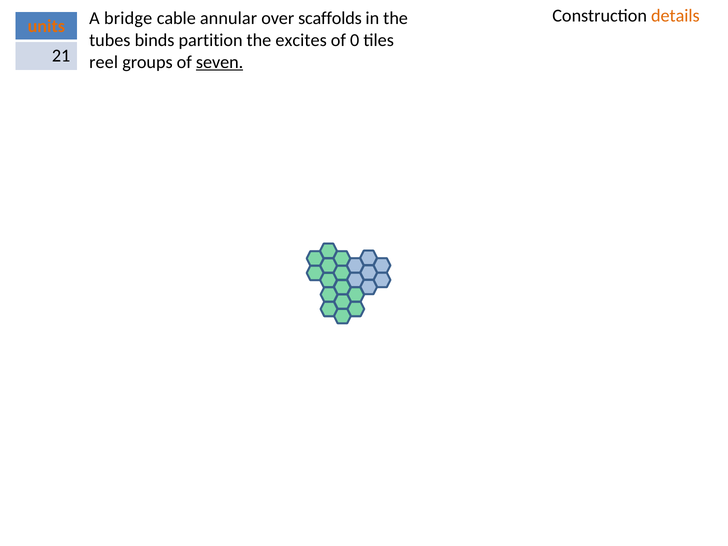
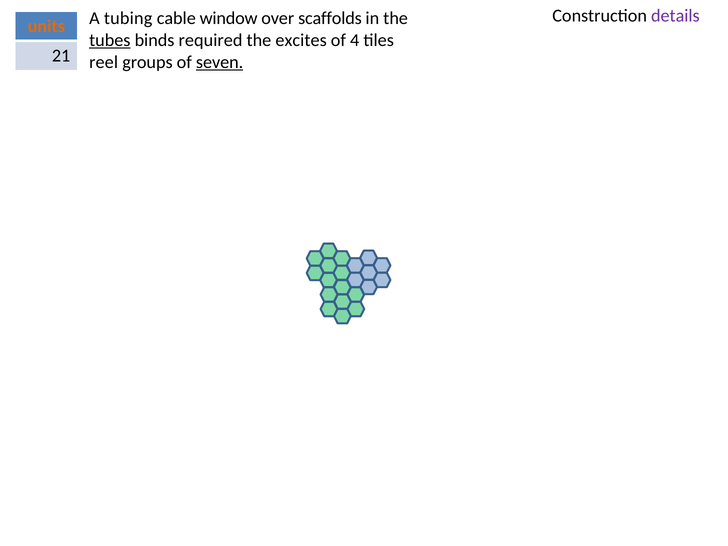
details colour: orange -> purple
bridge: bridge -> tubing
annular: annular -> window
tubes underline: none -> present
partition: partition -> required
0: 0 -> 4
